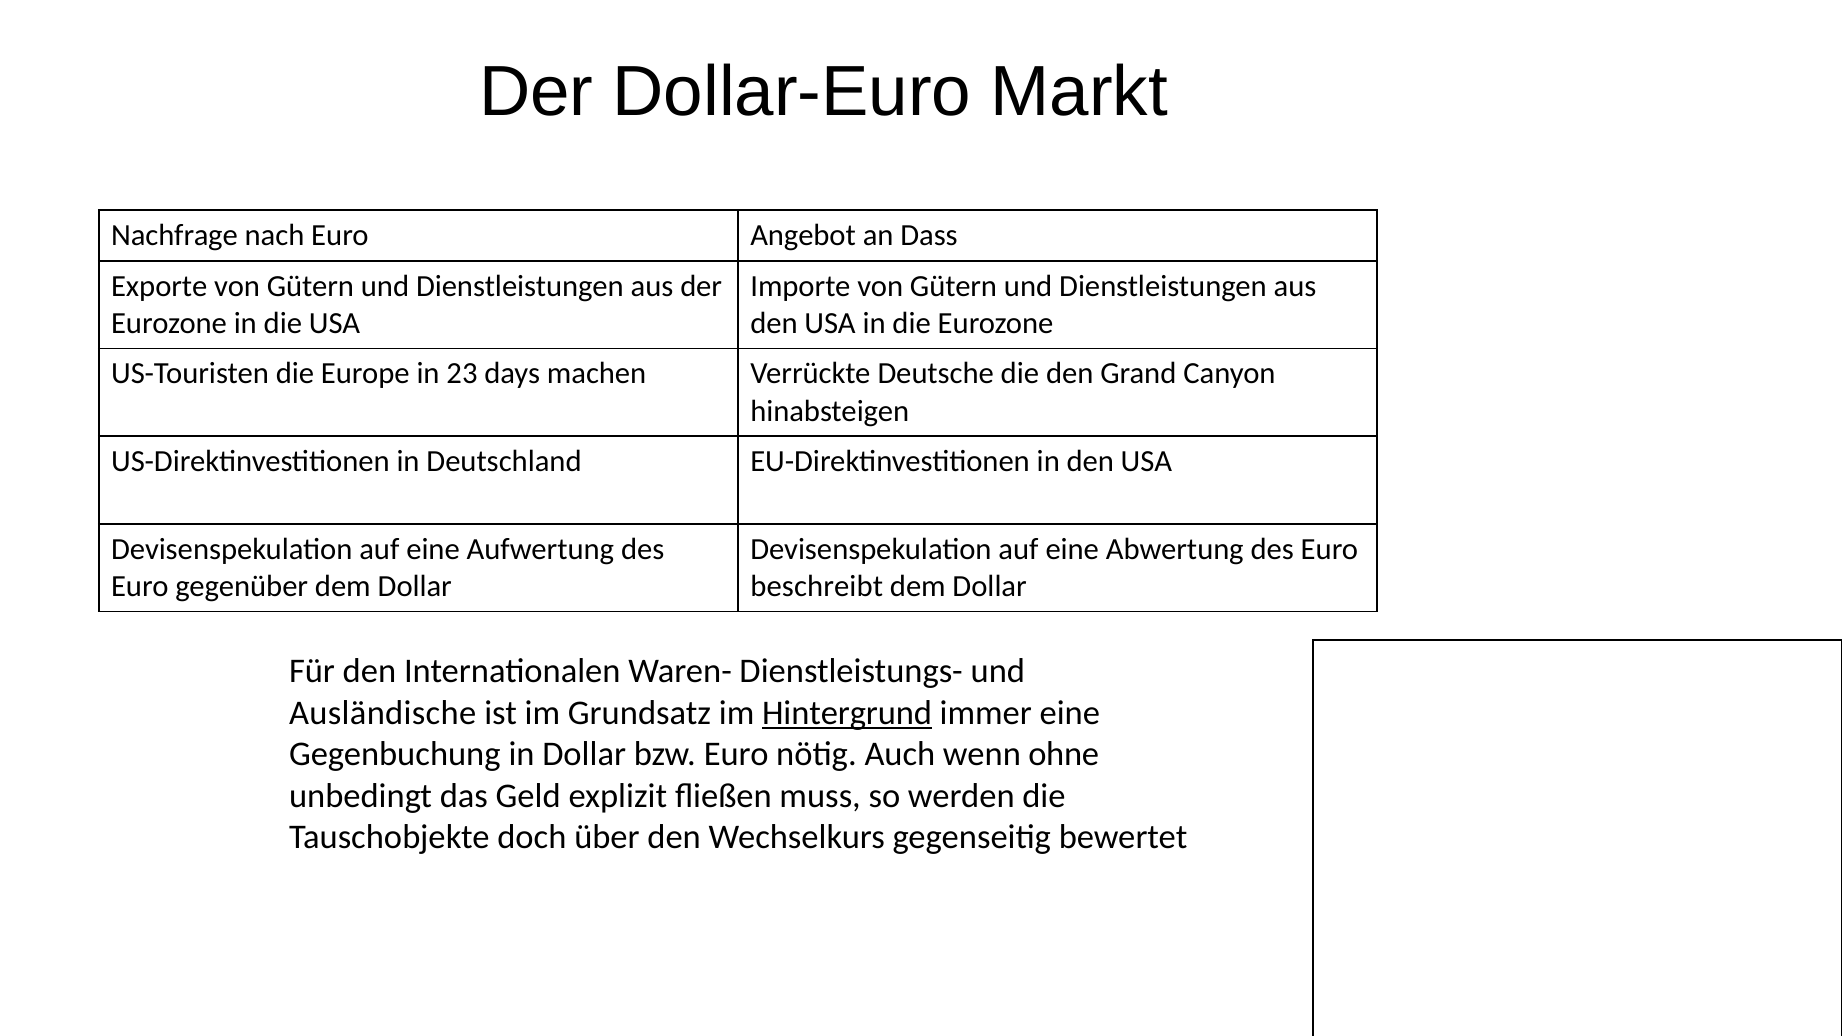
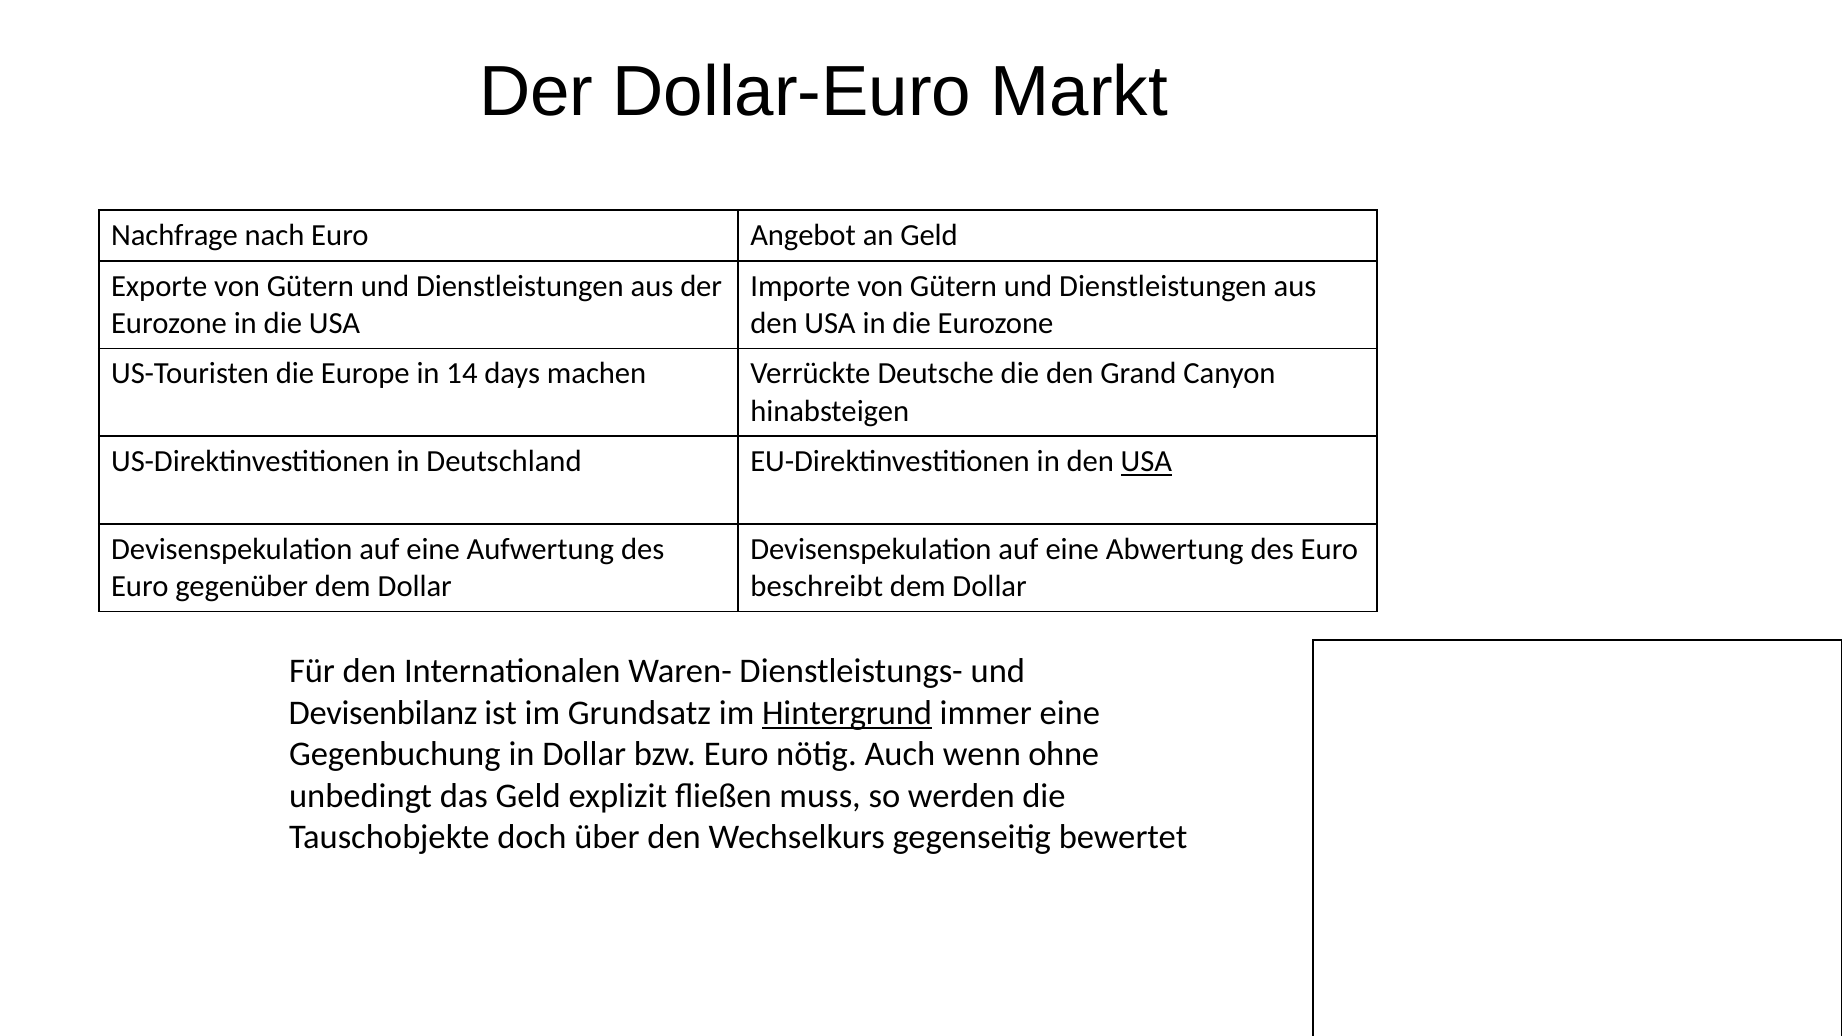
an Dass: Dass -> Geld
23: 23 -> 14
USA at (1146, 462) underline: none -> present
Ausländische: Ausländische -> Devisenbilanz
